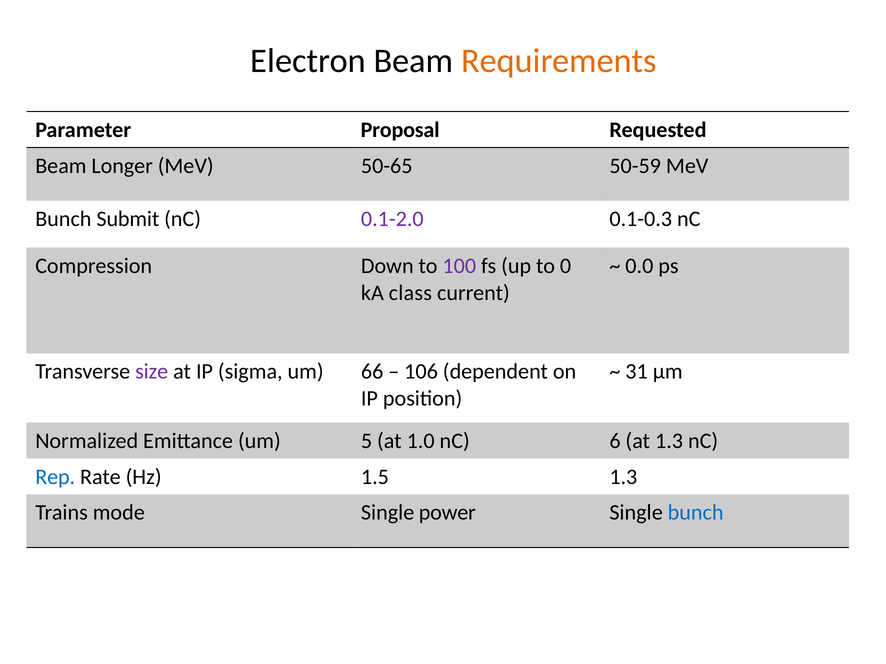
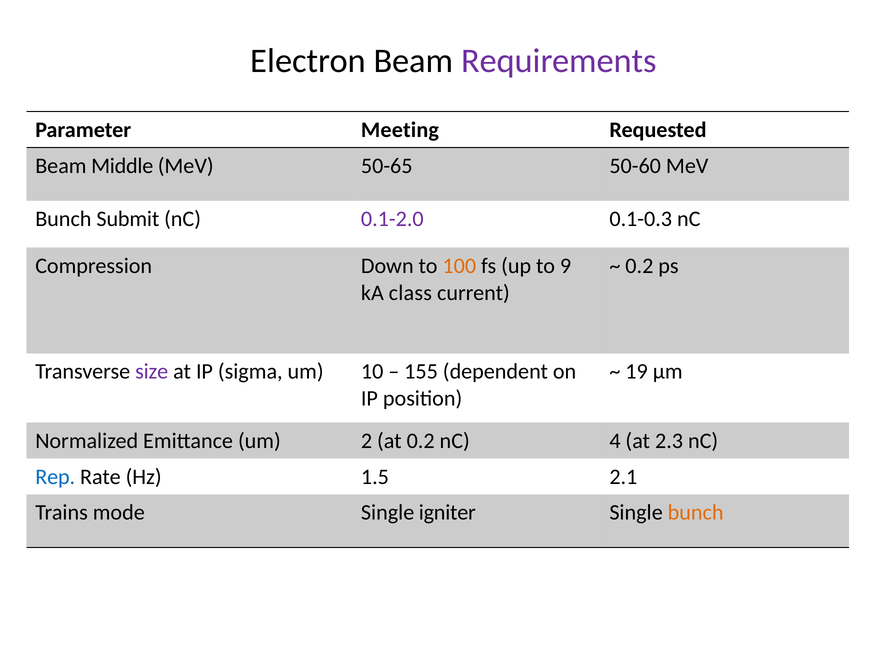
Requirements colour: orange -> purple
Proposal: Proposal -> Meeting
Longer: Longer -> Middle
50-59: 50-59 -> 50-60
100 colour: purple -> orange
0: 0 -> 9
0.0 at (639, 266): 0.0 -> 0.2
66: 66 -> 10
106: 106 -> 155
31: 31 -> 19
5: 5 -> 2
at 1.0: 1.0 -> 0.2
6: 6 -> 4
at 1.3: 1.3 -> 2.3
1.5 1.3: 1.3 -> 2.1
power: power -> igniter
bunch at (696, 513) colour: blue -> orange
